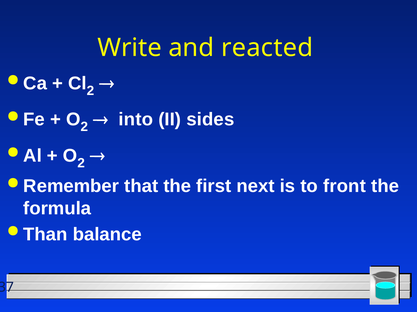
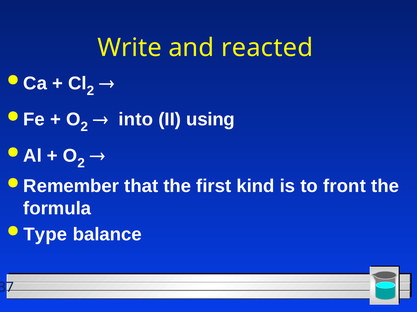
sides: sides -> using
next: next -> kind
Than: Than -> Type
